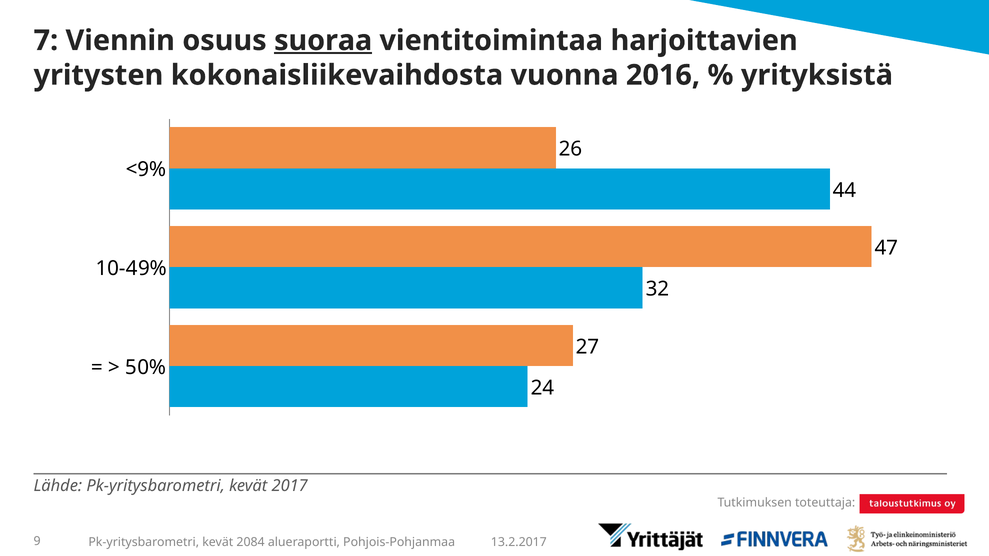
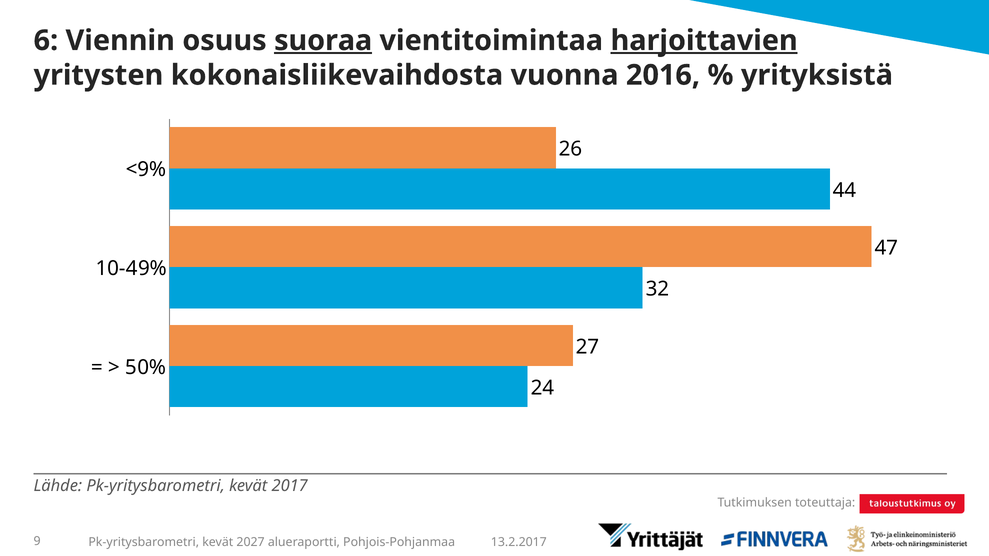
7: 7 -> 6
harjoittavien underline: none -> present
2084: 2084 -> 2027
